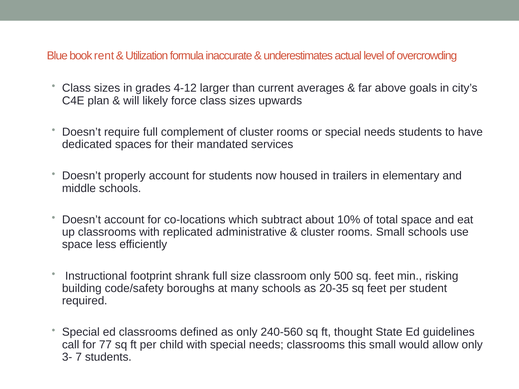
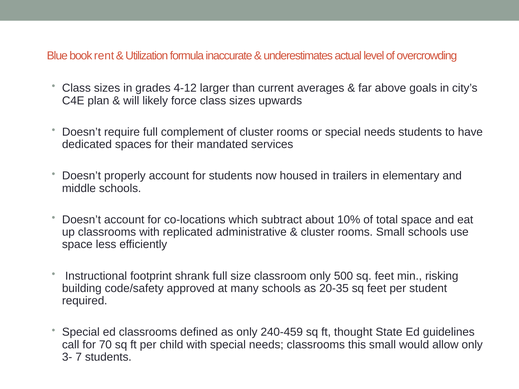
boroughs: boroughs -> approved
240-560: 240-560 -> 240-459
77: 77 -> 70
